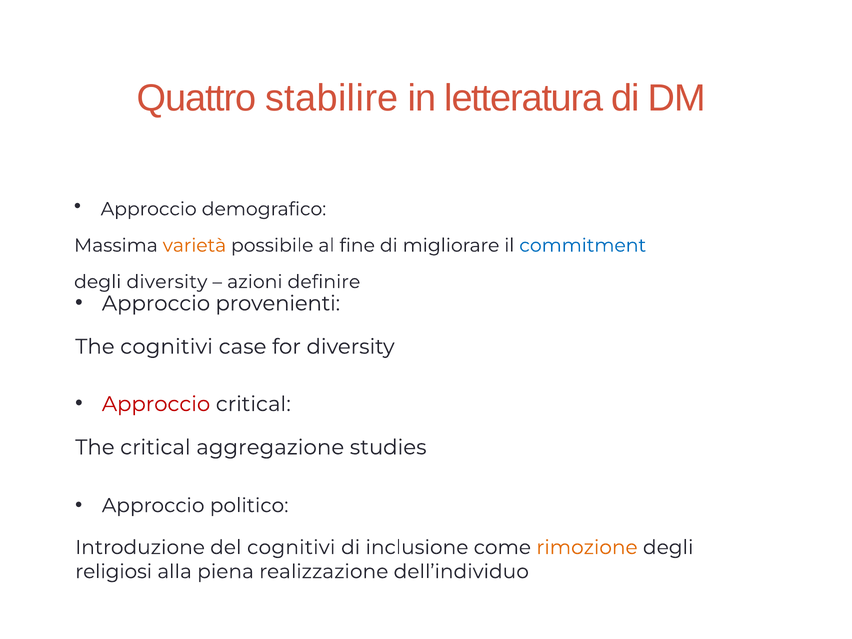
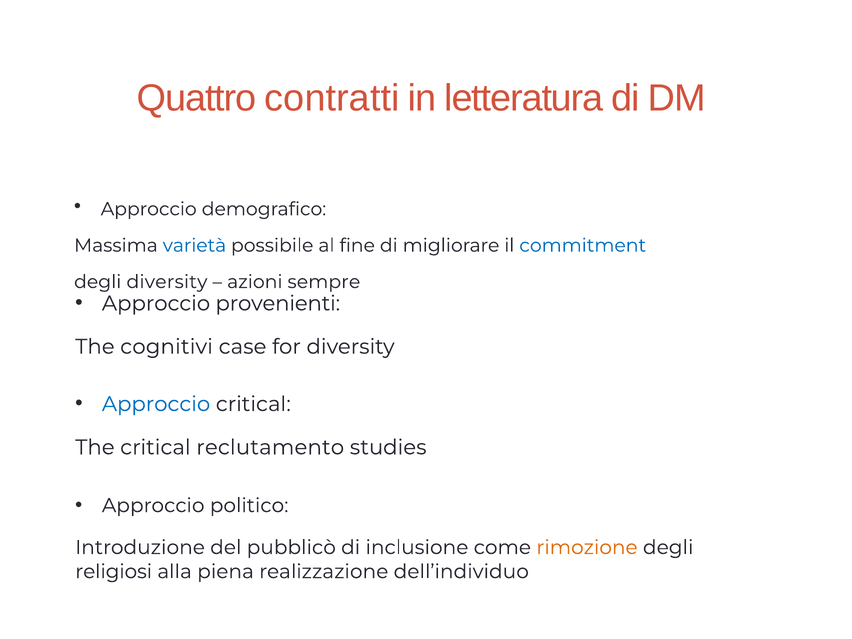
stabilire: stabilire -> contratti
varietà colour: orange -> blue
definire: definire -> sempre
Approccio at (156, 404) colour: red -> blue
aggregazione: aggregazione -> reclutamento
del cognitivi: cognitivi -> pubblicò
